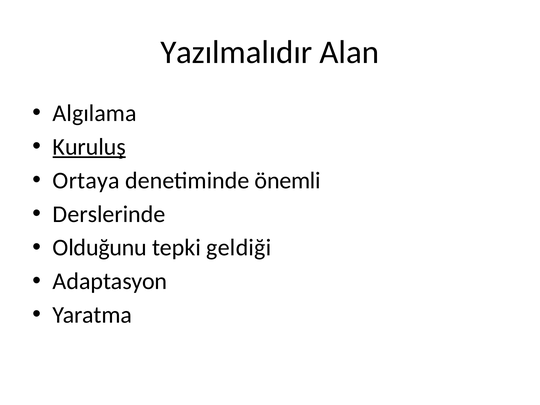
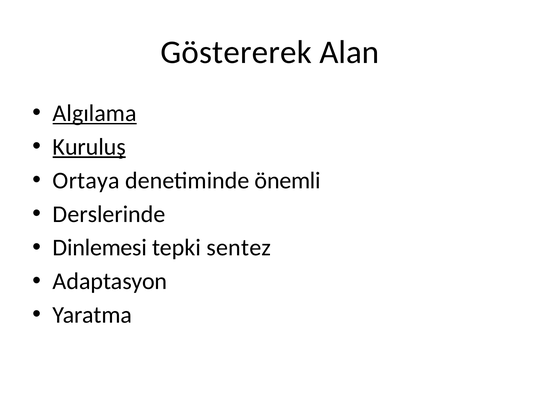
Yazılmalıdır: Yazılmalıdır -> Göstererek
Algılama underline: none -> present
Olduğunu: Olduğunu -> Dinlemesi
geldiği: geldiği -> sentez
